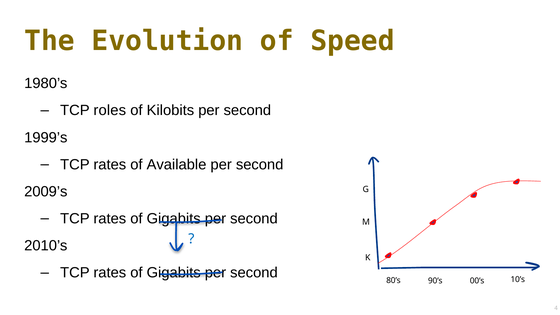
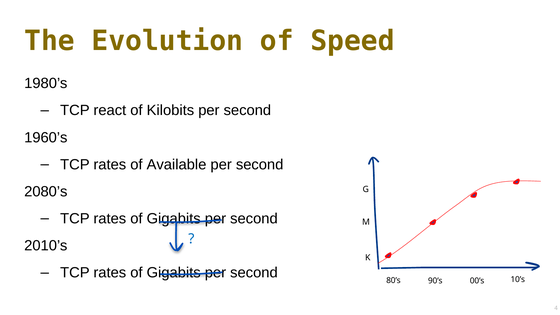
roles: roles -> react
1999’s: 1999’s -> 1960’s
2009’s: 2009’s -> 2080’s
